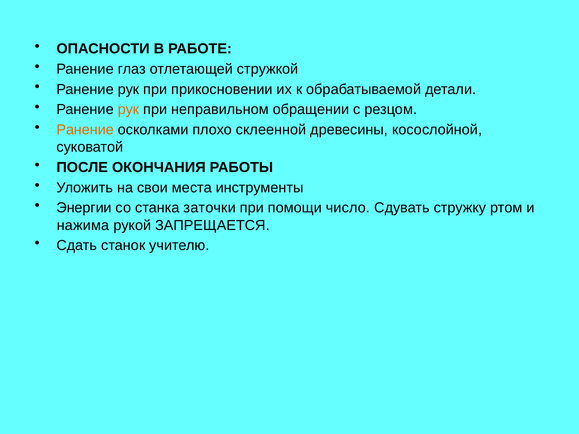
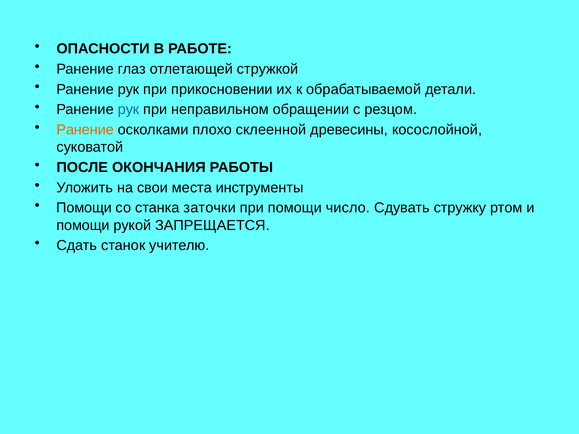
рук at (129, 110) colour: orange -> blue
Энергии at (84, 208): Энергии -> Помощи
нажима at (83, 225): нажима -> помощи
